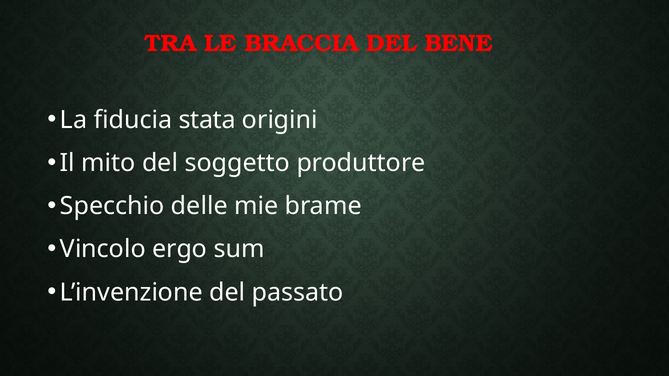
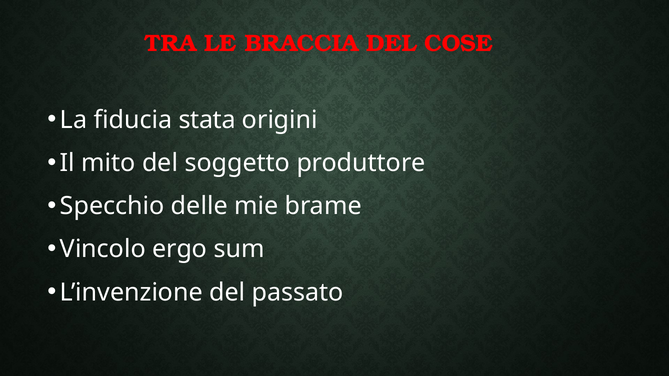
BENE: BENE -> COSE
